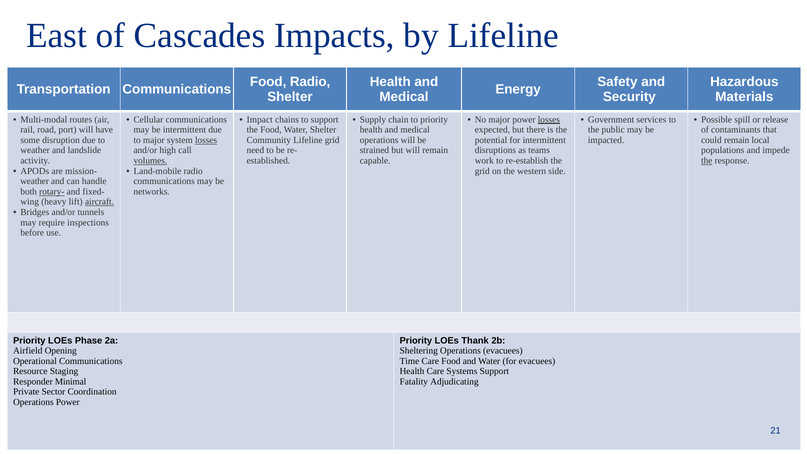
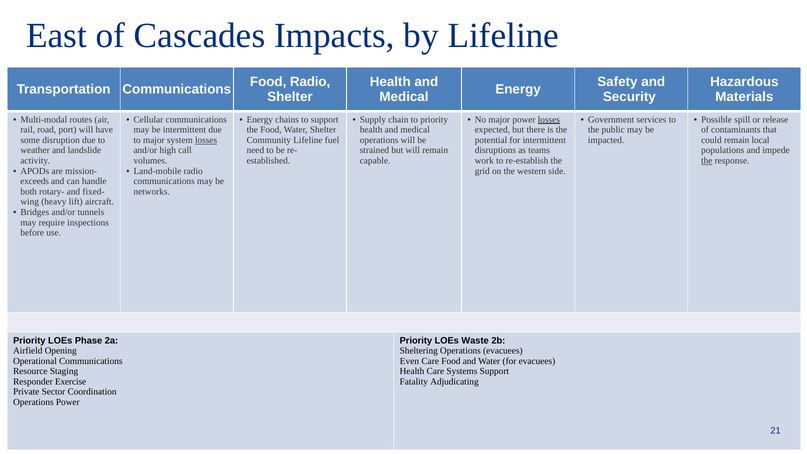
Impact at (260, 119): Impact -> Energy
Lifeline grid: grid -> fuel
volumes underline: present -> none
weather at (35, 181): weather -> exceeds
rotary- underline: present -> none
aircraft underline: present -> none
Thank: Thank -> Waste
Time: Time -> Even
Minimal: Minimal -> Exercise
